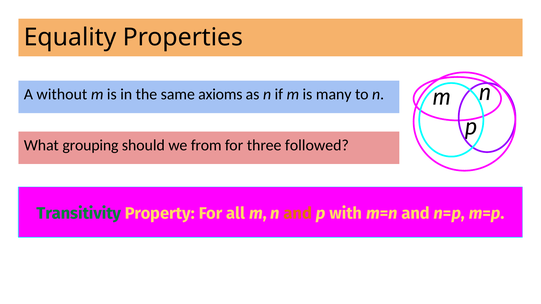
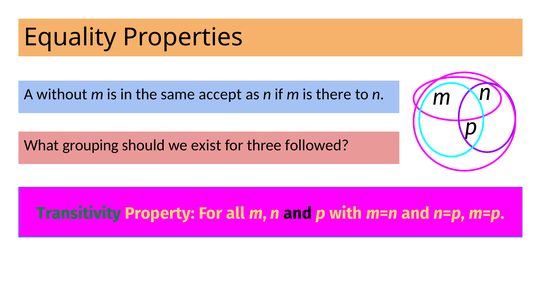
axioms: axioms -> accept
many: many -> there
from: from -> exist
and at (298, 213) colour: orange -> black
